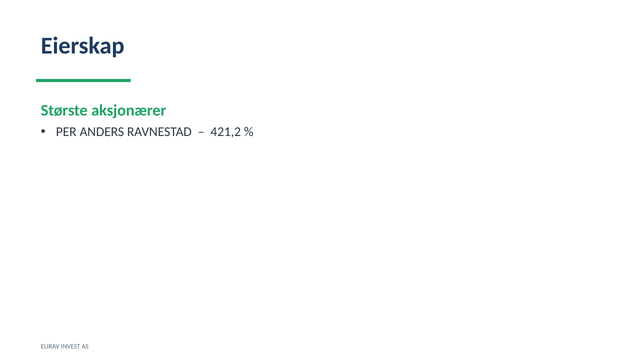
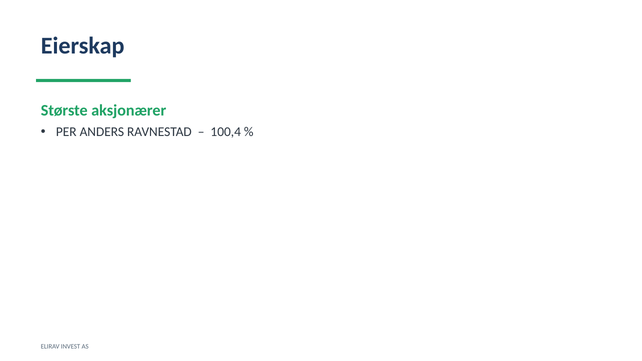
421,2: 421,2 -> 100,4
